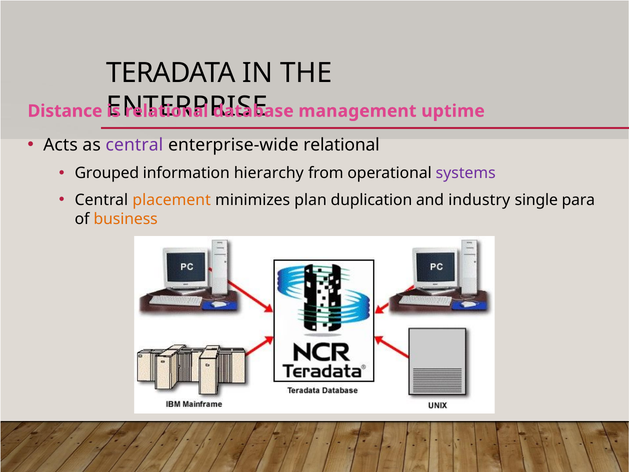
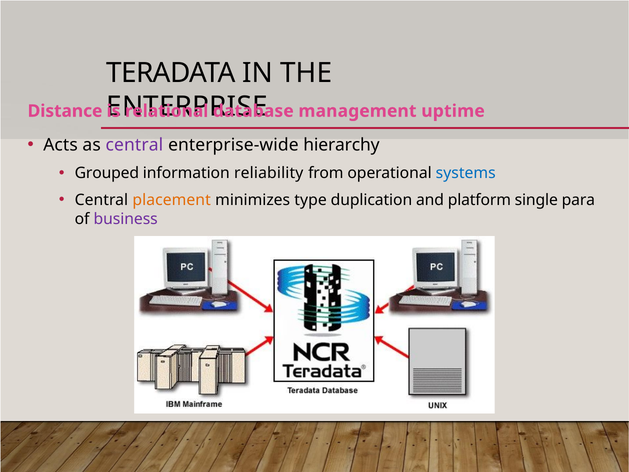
enterprise-wide relational: relational -> hierarchy
hierarchy: hierarchy -> reliability
systems colour: purple -> blue
plan: plan -> type
industry: industry -> platform
business colour: orange -> purple
